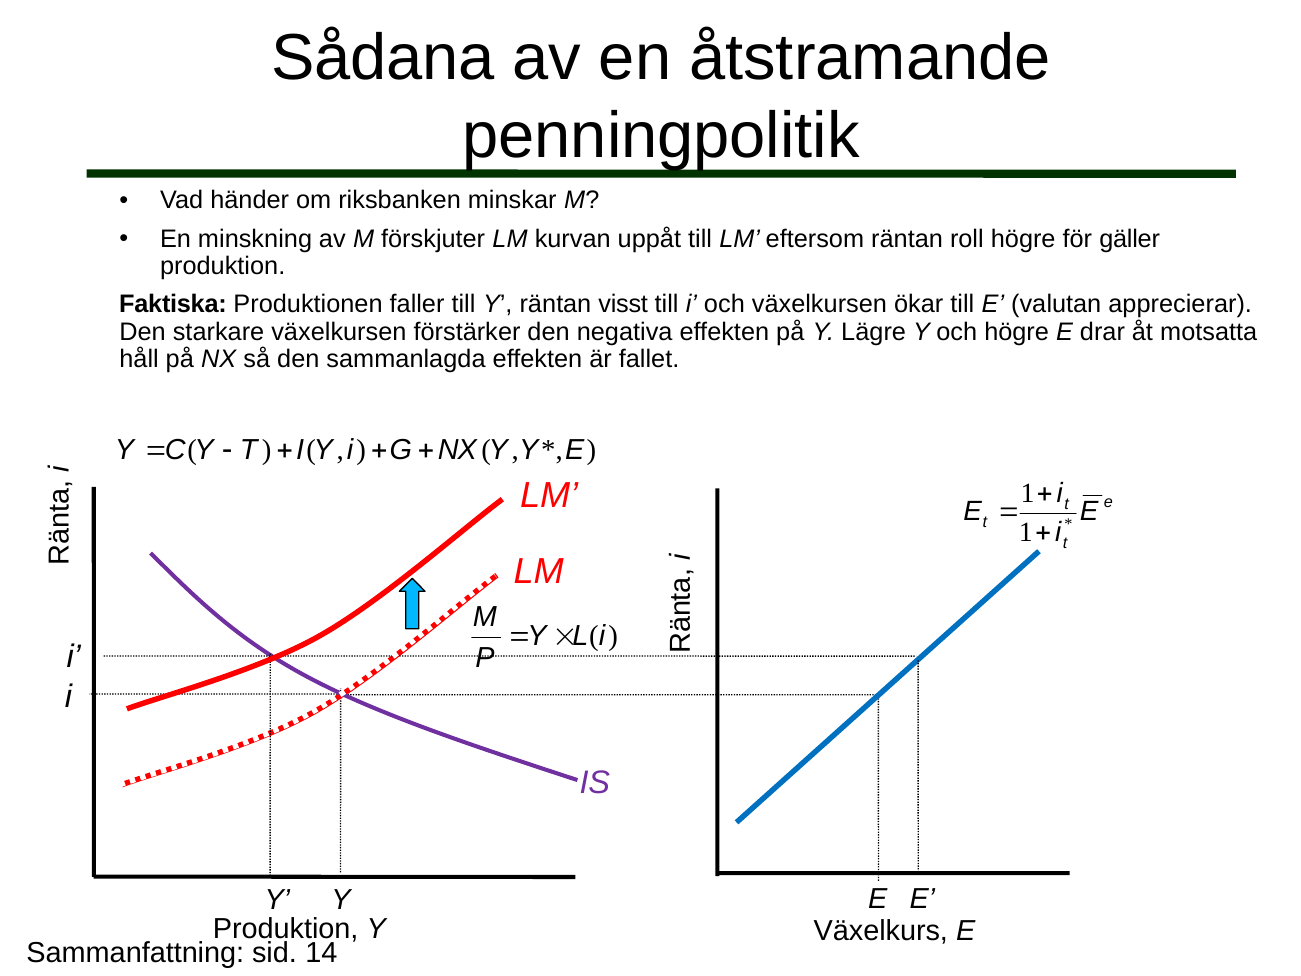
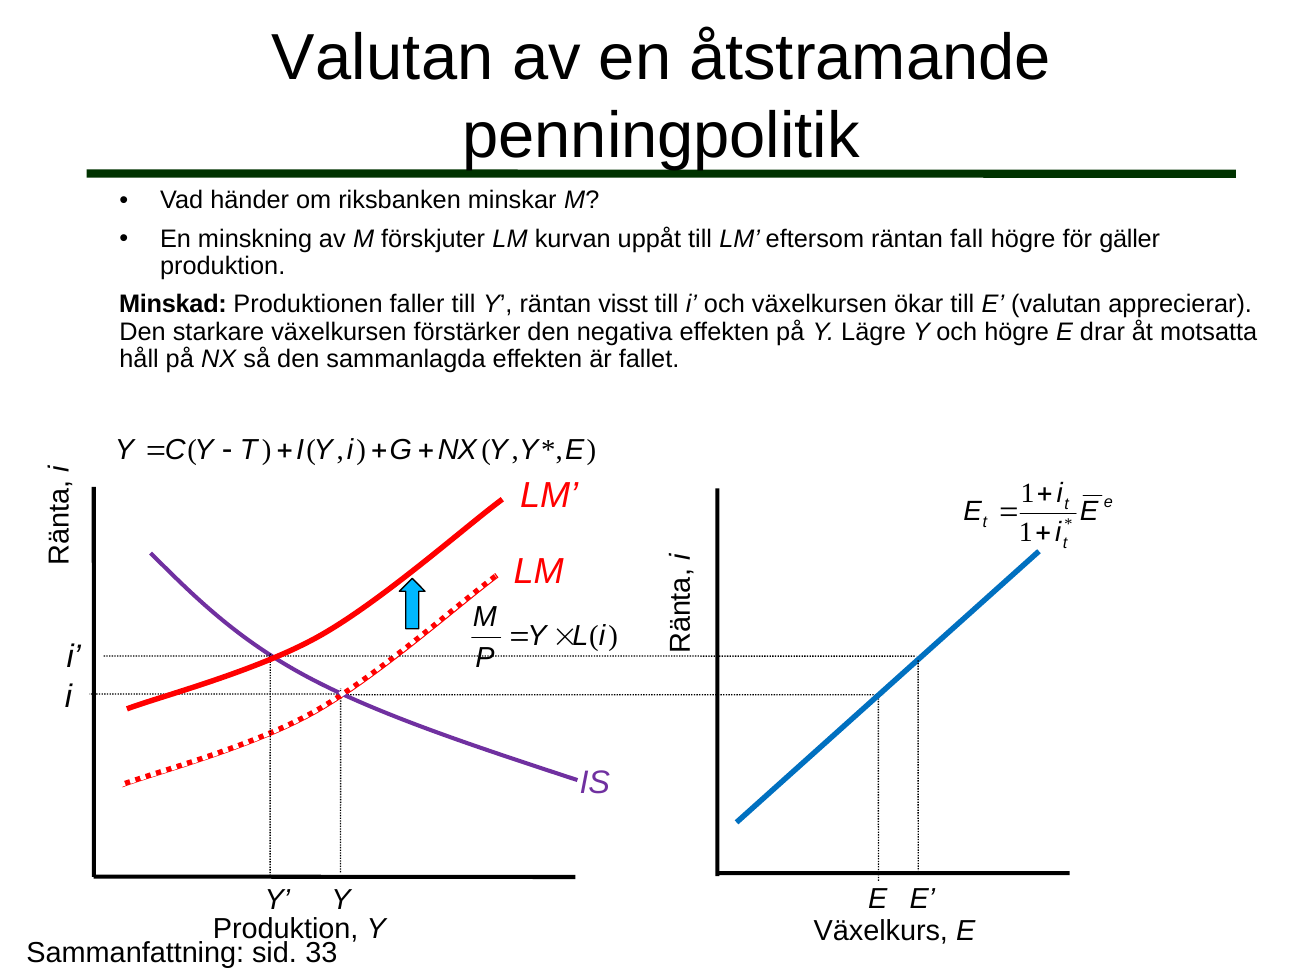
Sådana at (383, 58): Sådana -> Valutan
roll: roll -> fall
Faktiska: Faktiska -> Minskad
14: 14 -> 33
